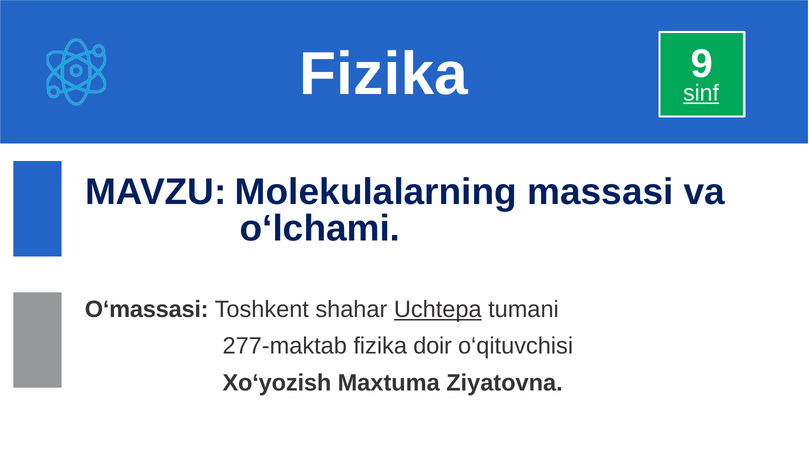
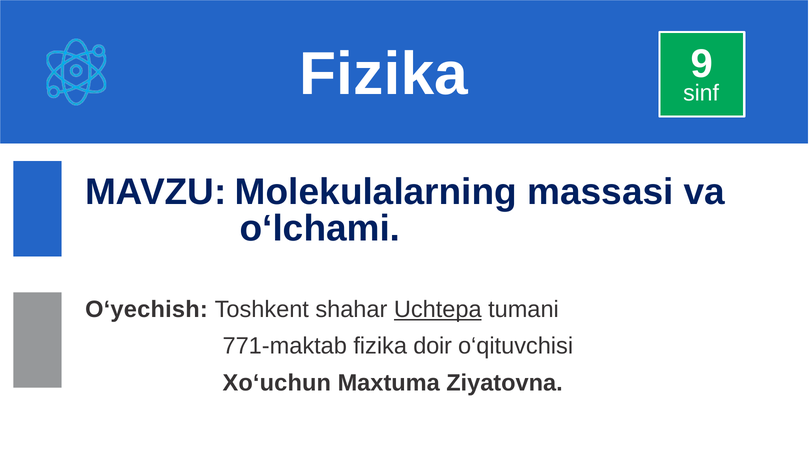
sinf underline: present -> none
O‘massasi: O‘massasi -> O‘yechish
277-maktab: 277-maktab -> 771-maktab
Xo‘yozish: Xo‘yozish -> Xo‘uchun
